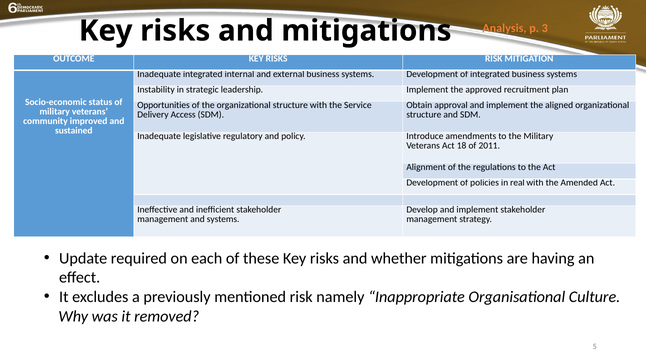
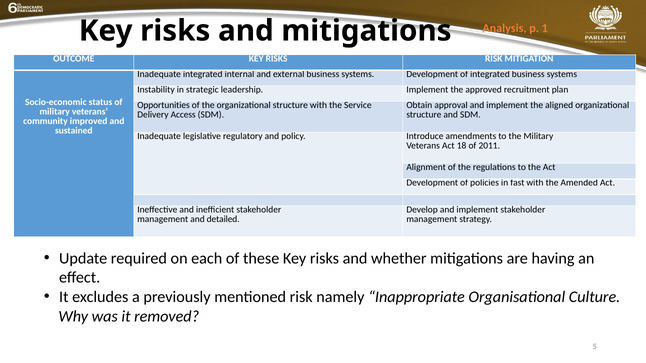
3: 3 -> 1
real: real -> fast
and systems: systems -> detailed
